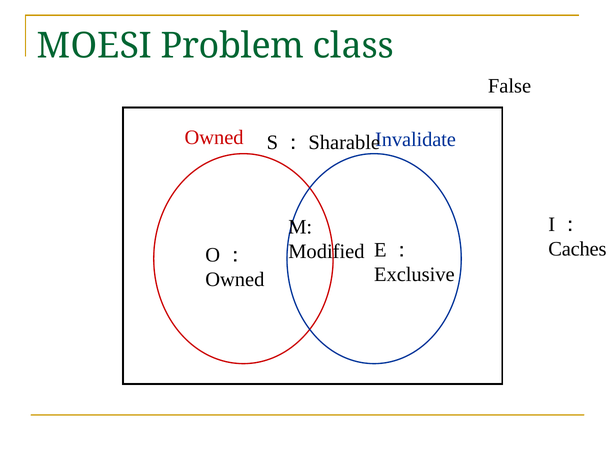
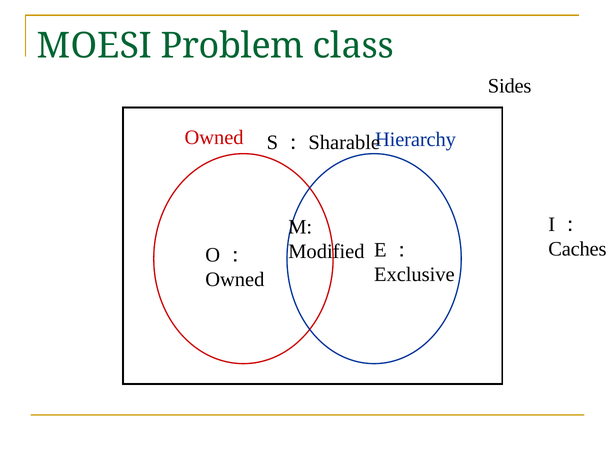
False: False -> Sides
Invalidate: Invalidate -> Hierarchy
